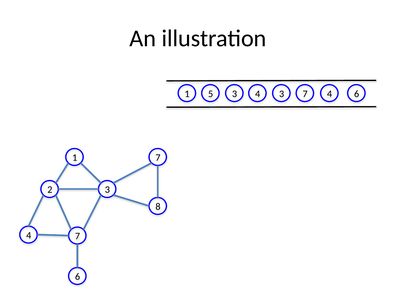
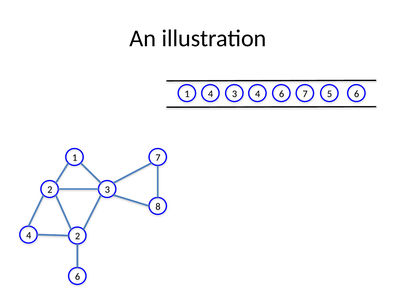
1 5: 5 -> 4
4 3: 3 -> 6
7 4: 4 -> 5
4 7: 7 -> 2
